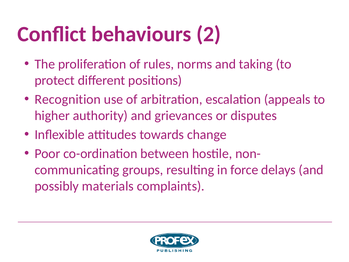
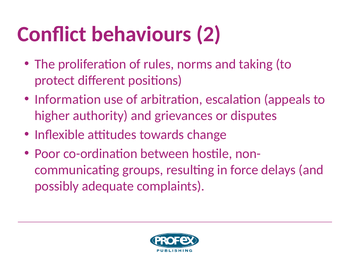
Recognition: Recognition -> Information
materials: materials -> adequate
